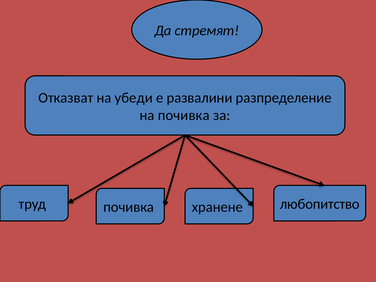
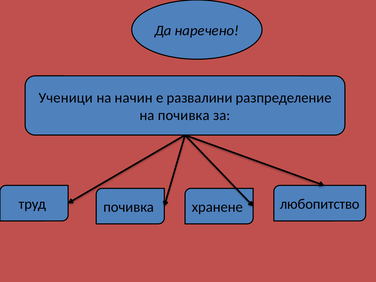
стремят: стремят -> наречено
Отказват: Отказват -> Ученици
убеди: убеди -> начин
